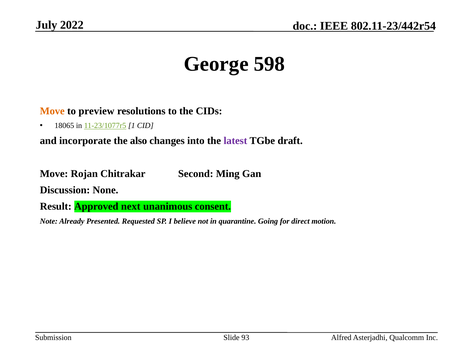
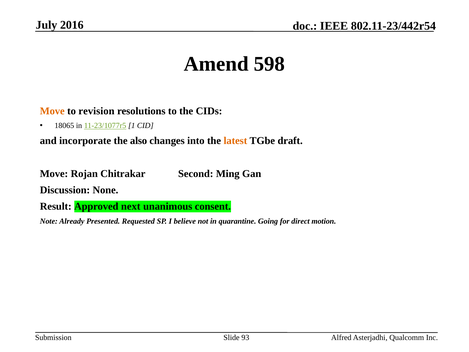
2022: 2022 -> 2016
George: George -> Amend
preview: preview -> revision
latest colour: purple -> orange
